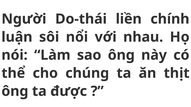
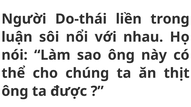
chính: chính -> trong
